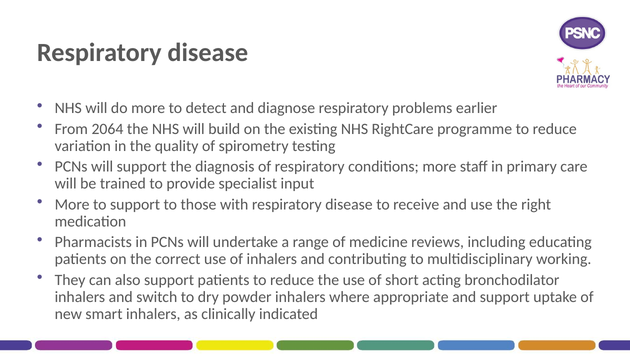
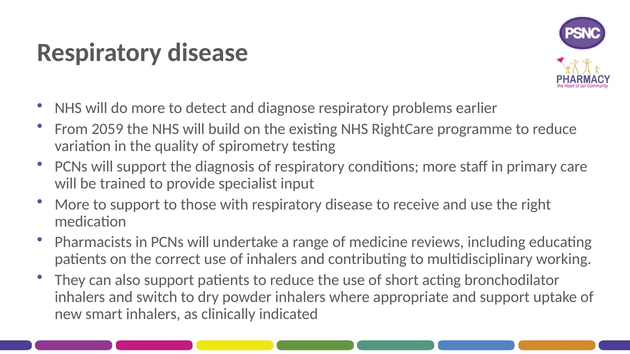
2064: 2064 -> 2059
